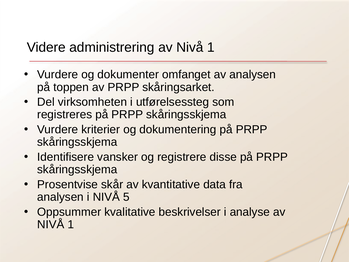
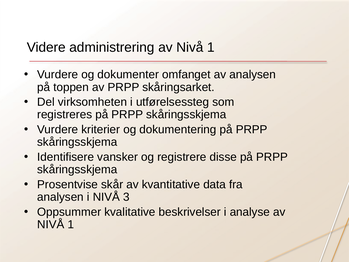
5: 5 -> 3
